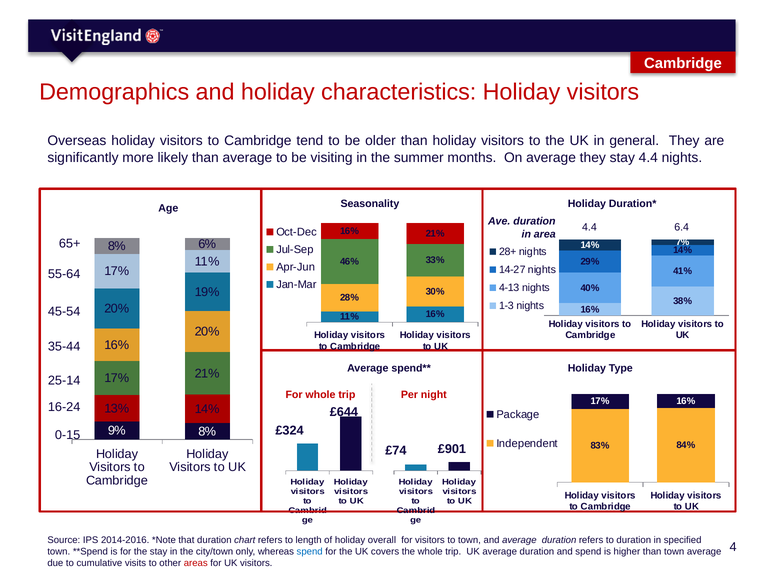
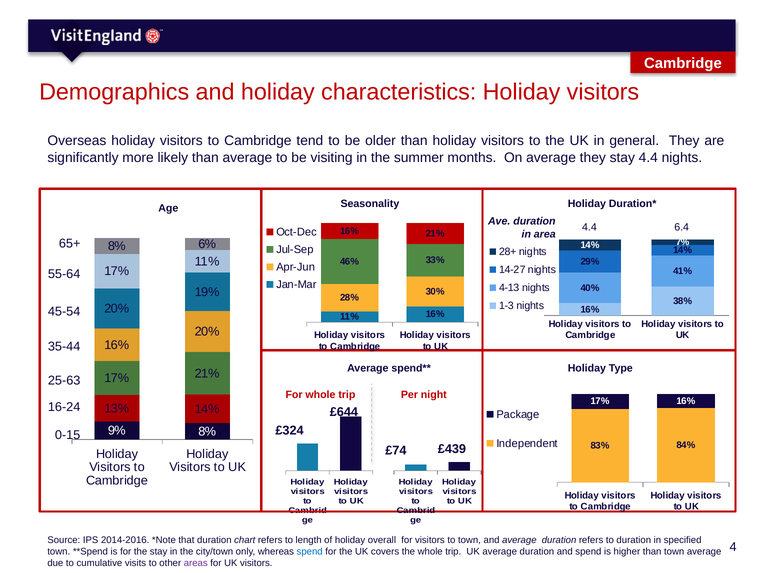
25-14: 25-14 -> 25-63
£901: £901 -> £439
areas colour: red -> purple
